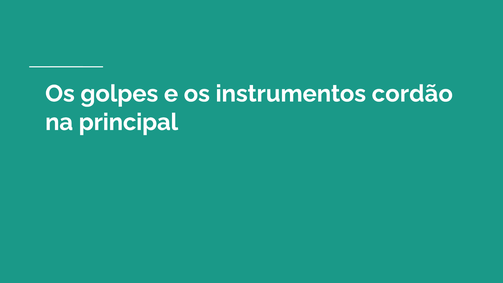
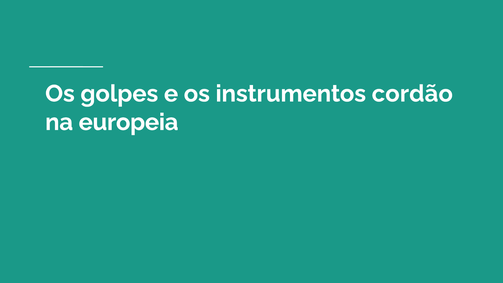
principal: principal -> europeia
